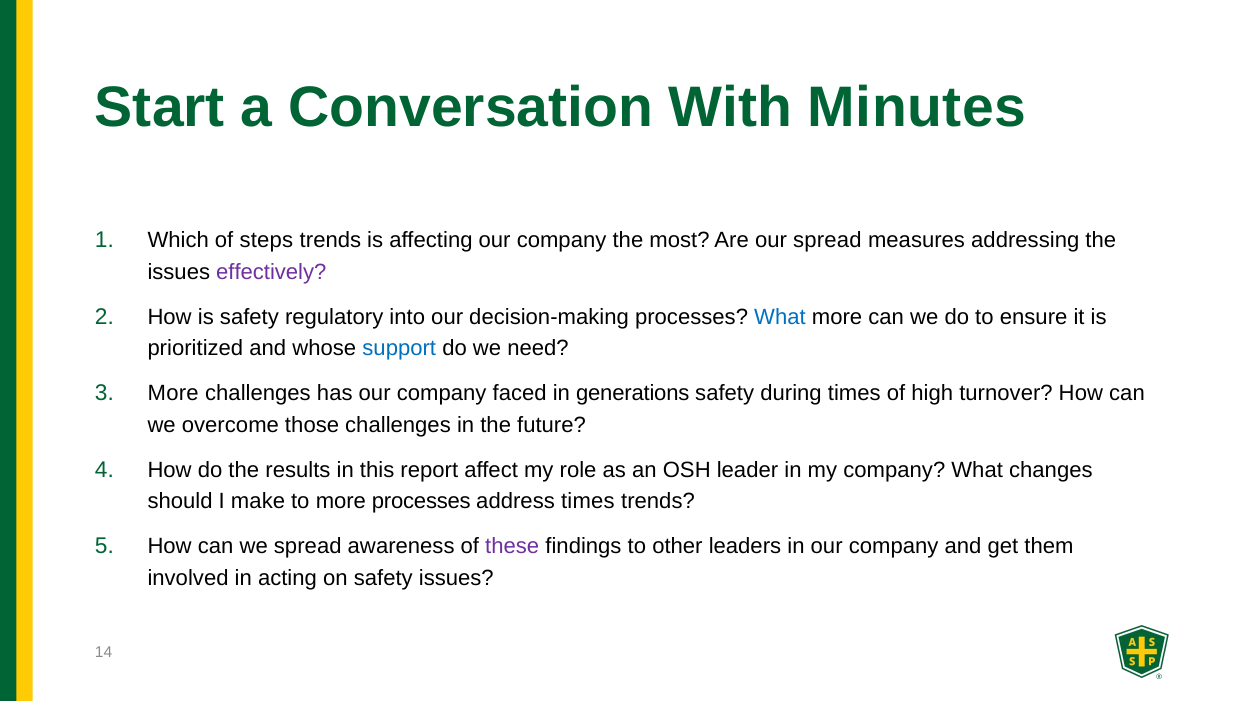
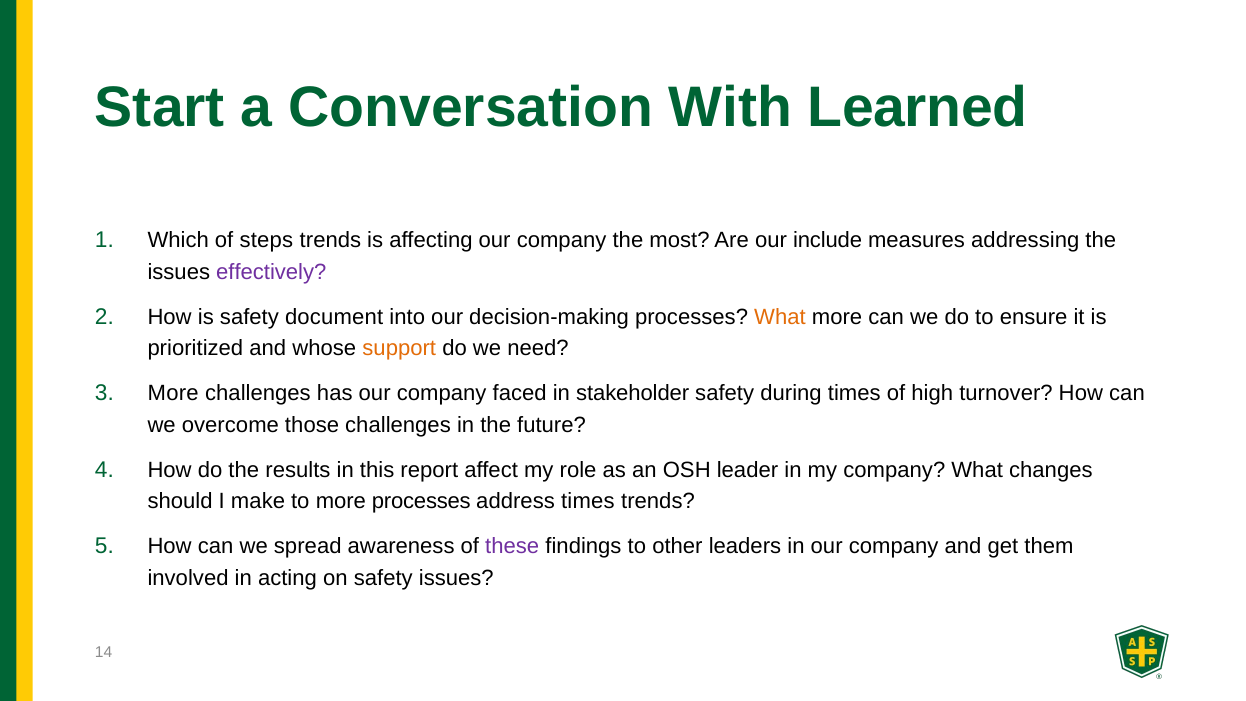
Minutes: Minutes -> Learned
our spread: spread -> include
regulatory: regulatory -> document
What at (780, 317) colour: blue -> orange
support colour: blue -> orange
generations: generations -> stakeholder
